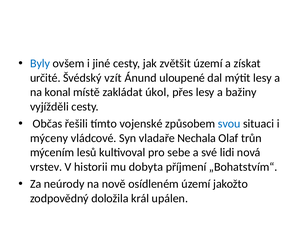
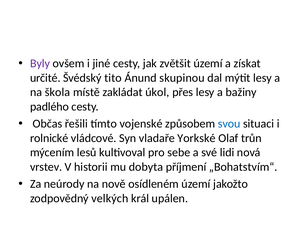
Byly colour: blue -> purple
vzít: vzít -> tito
uloupené: uloupené -> skupinou
konal: konal -> škola
vyjížděli: vyjížděli -> padlého
mýceny: mýceny -> rolnické
Nechala: Nechala -> Yorkské
doložila: doložila -> velkých
